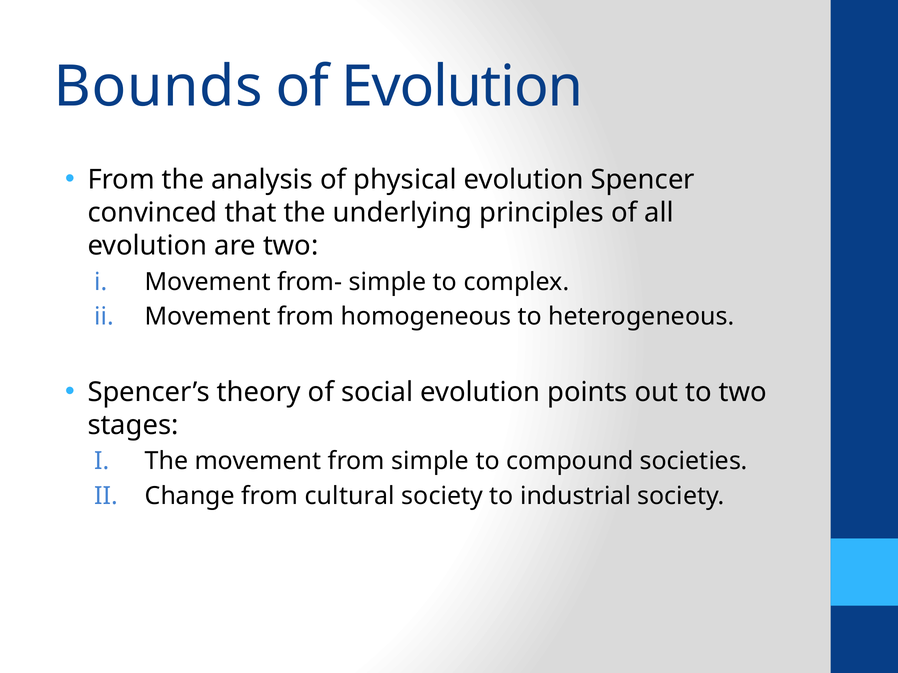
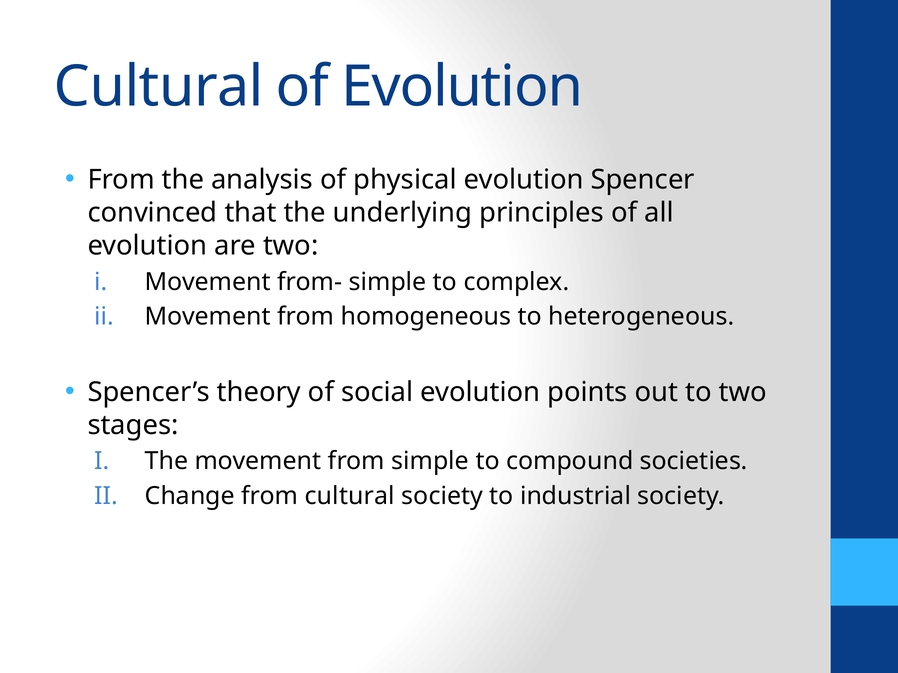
Bounds at (158, 87): Bounds -> Cultural
